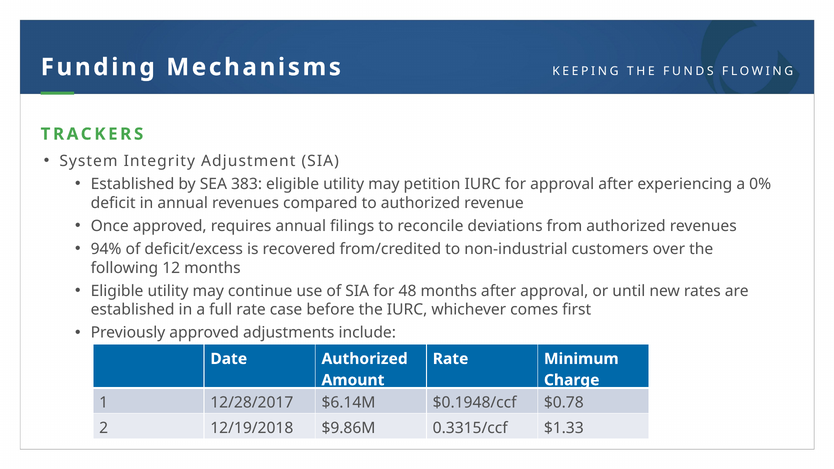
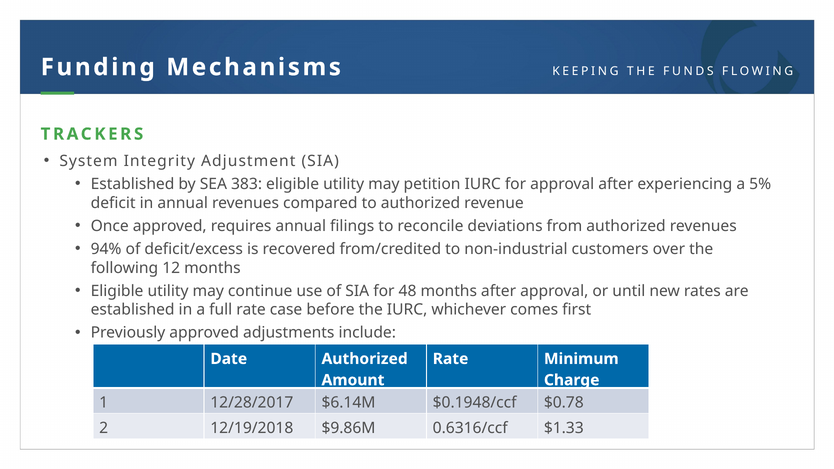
0%: 0% -> 5%
0.3315/ccf: 0.3315/ccf -> 0.6316/ccf
